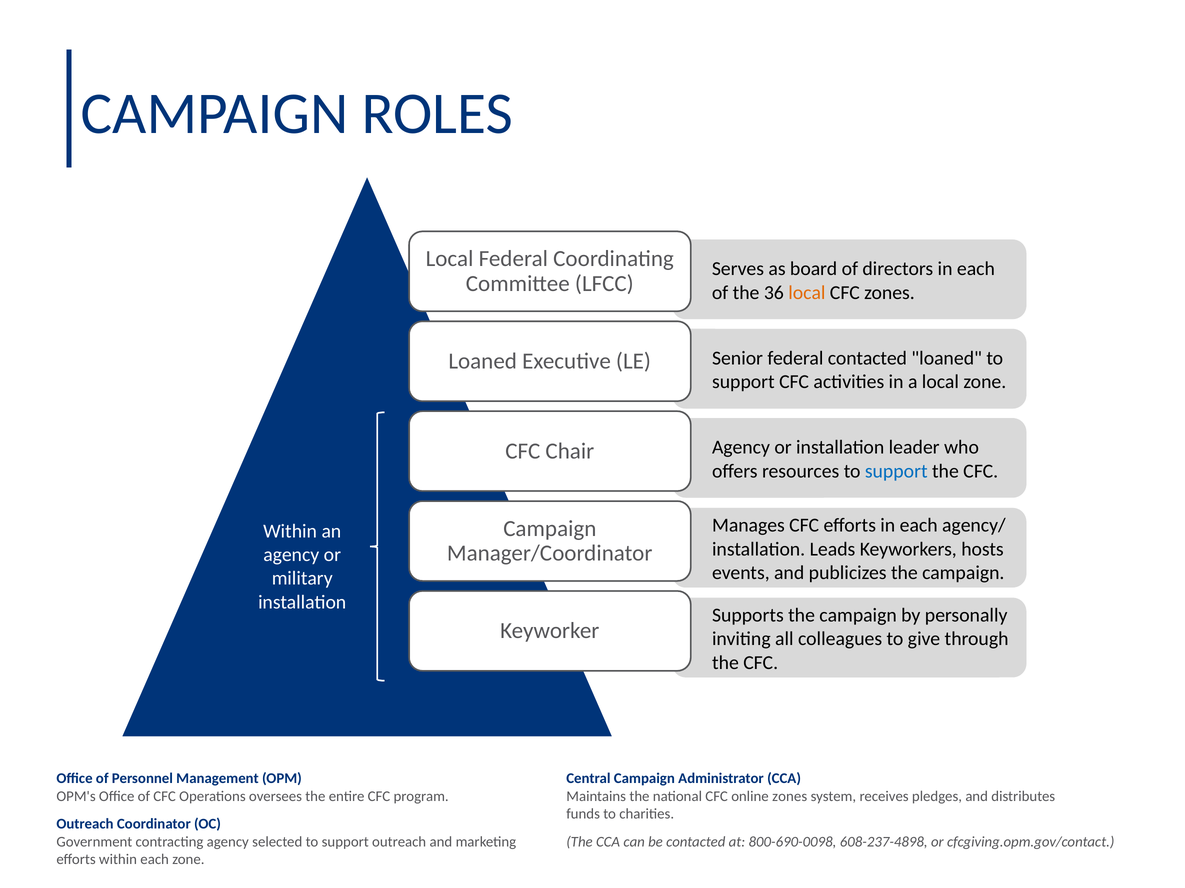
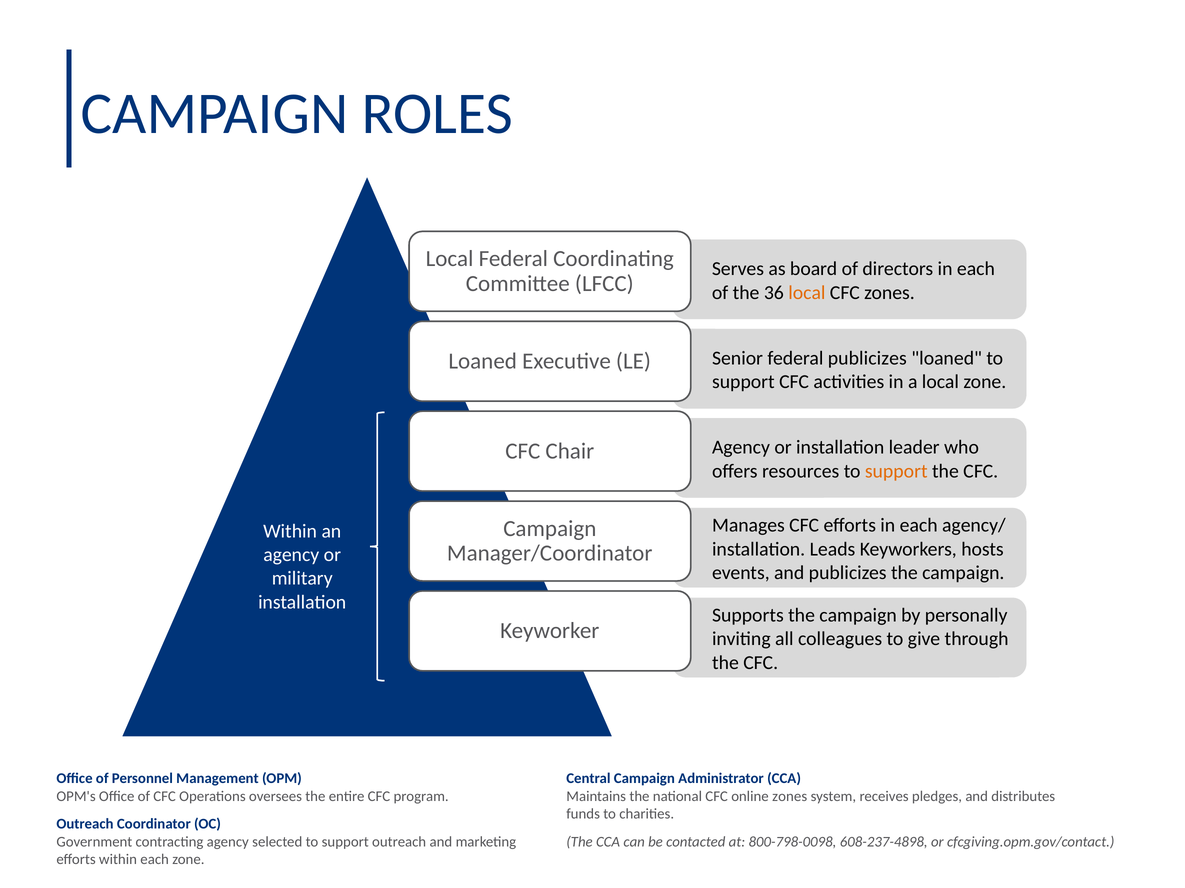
federal contacted: contacted -> publicizes
support at (896, 471) colour: blue -> orange
800-690-0098: 800-690-0098 -> 800-798-0098
